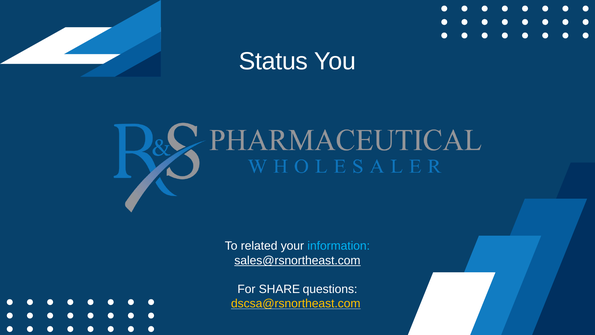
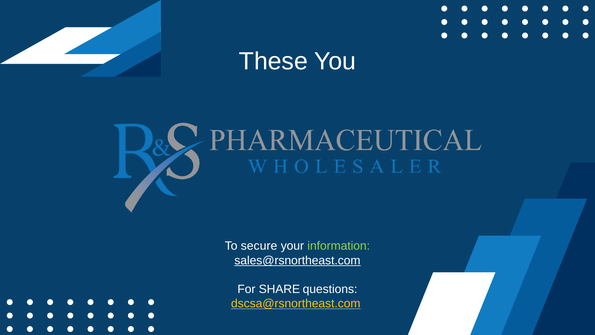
Status: Status -> These
related: related -> secure
information colour: light blue -> light green
